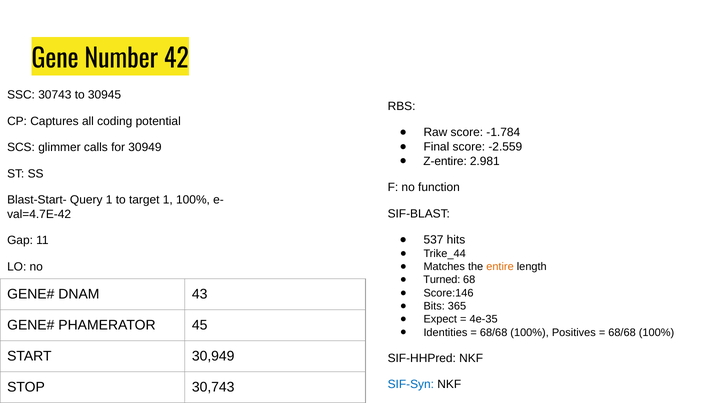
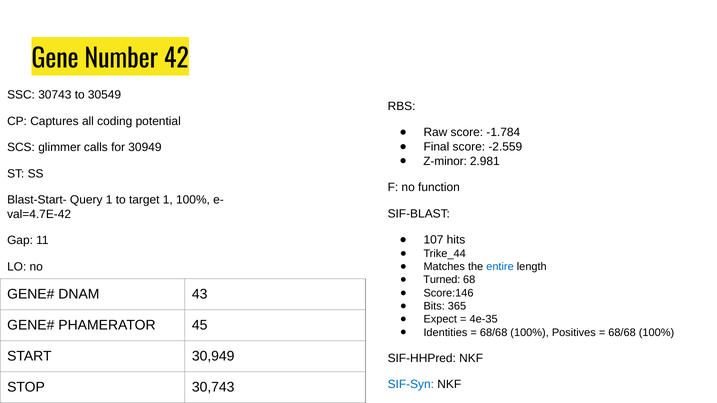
30945: 30945 -> 30549
Z-entire: Z-entire -> Z-minor
537: 537 -> 107
entire colour: orange -> blue
